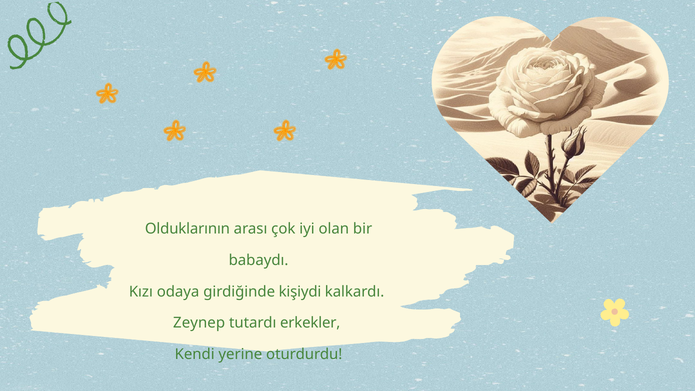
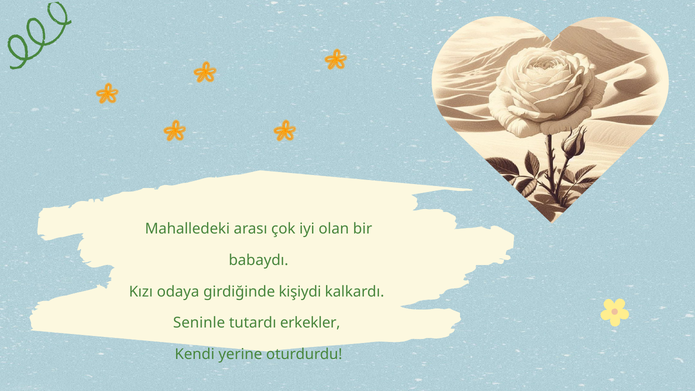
Olduklarının: Olduklarının -> Mahalledeki
Zeynep: Zeynep -> Seninle
